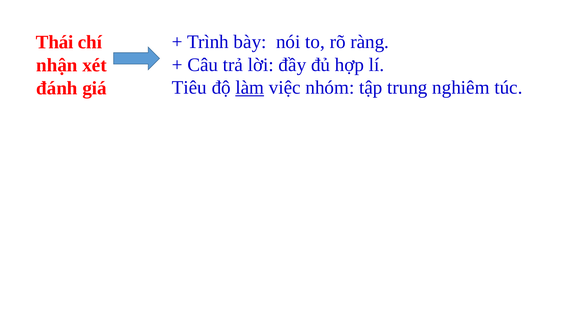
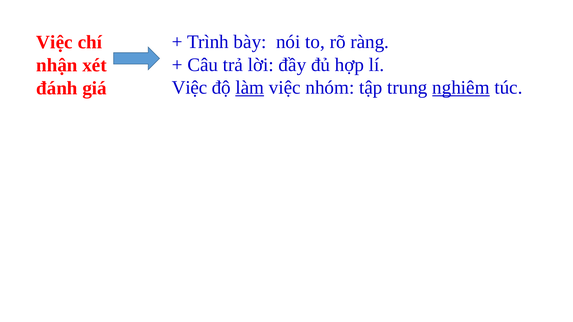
Thái at (55, 42): Thái -> Việc
Tiêu at (189, 88): Tiêu -> Việc
nghiêm underline: none -> present
